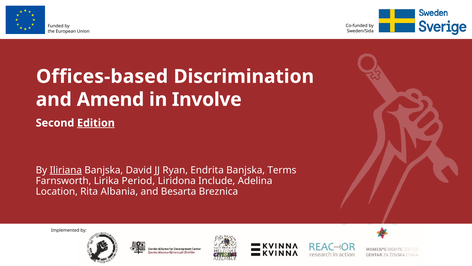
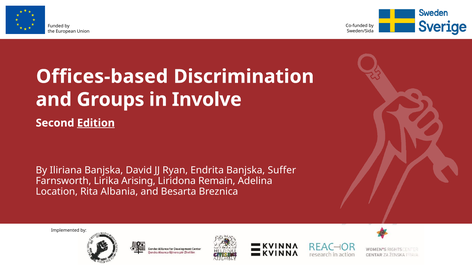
Amend: Amend -> Groups
Iliriana underline: present -> none
Terms: Terms -> Suffer
Period: Period -> Arising
Include: Include -> Remain
